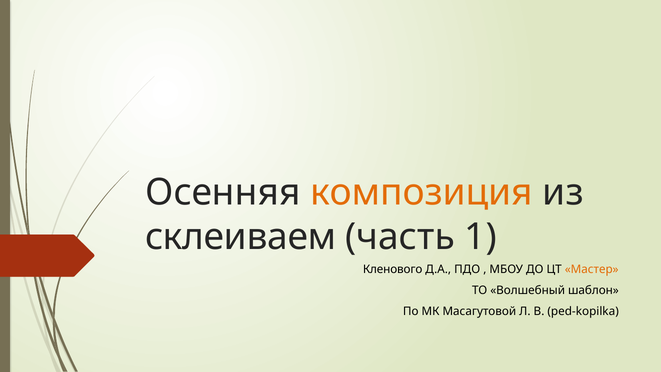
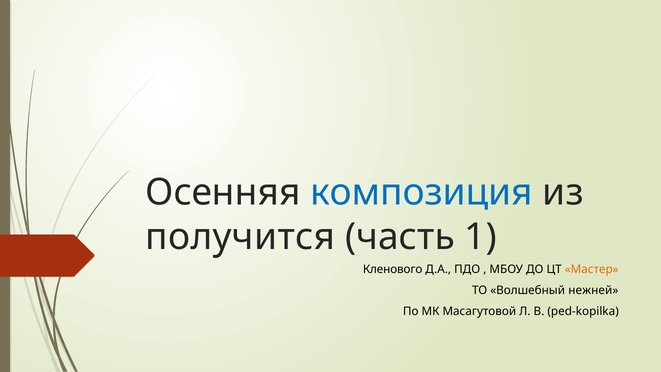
композиция colour: orange -> blue
склеиваем: склеиваем -> получится
шаблон: шаблон -> нежней
